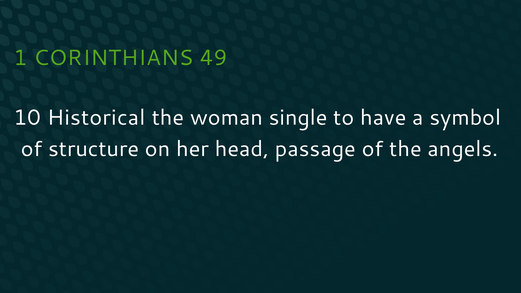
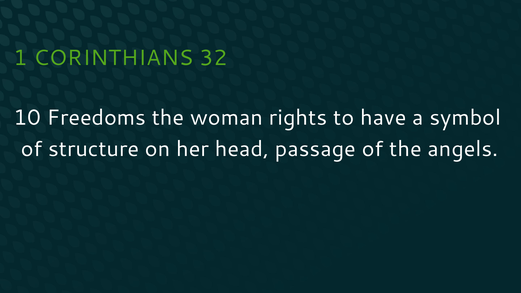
49: 49 -> 32
Historical: Historical -> Freedoms
single: single -> rights
